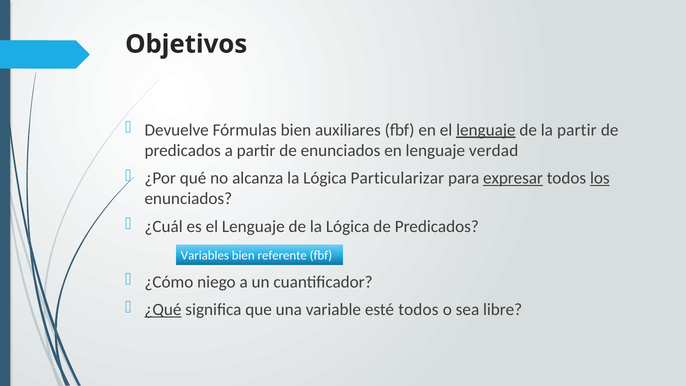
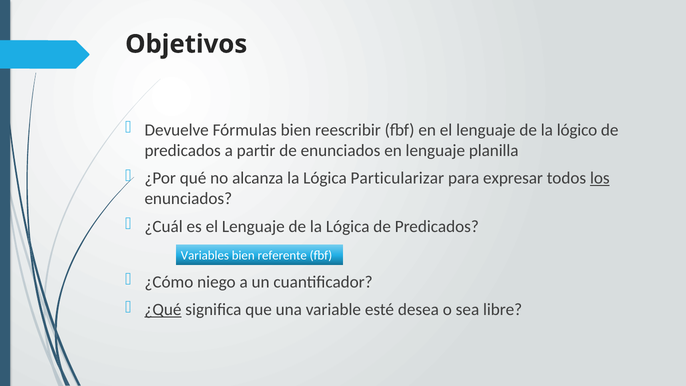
auxiliares: auxiliares -> reescribir
lenguaje at (486, 130) underline: present -> none
la partir: partir -> lógico
verdad: verdad -> planilla
expresar underline: present -> none
esté todos: todos -> desea
